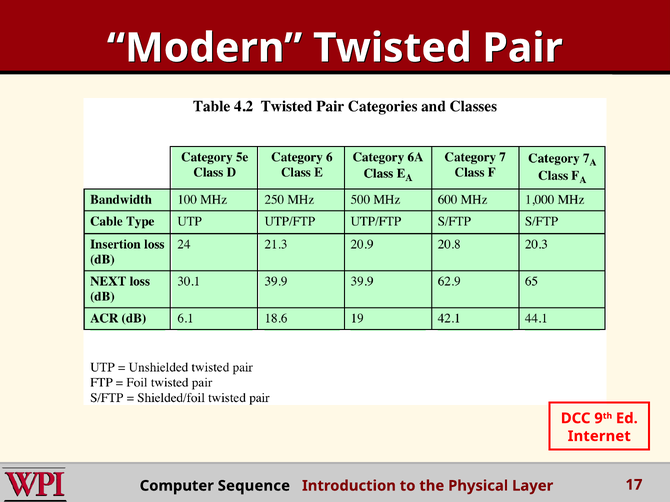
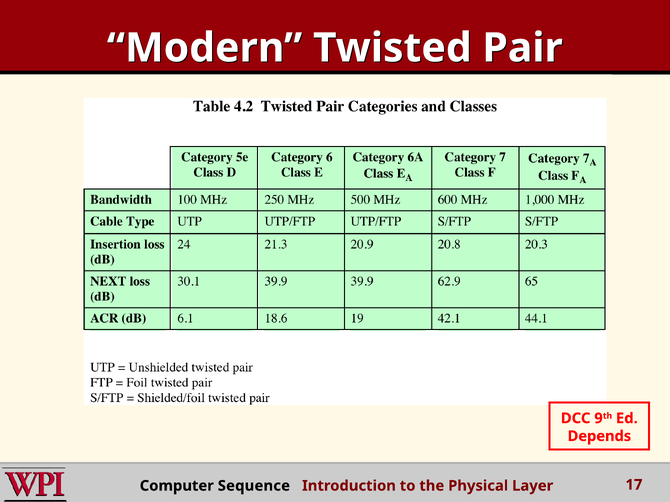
Internet: Internet -> Depends
